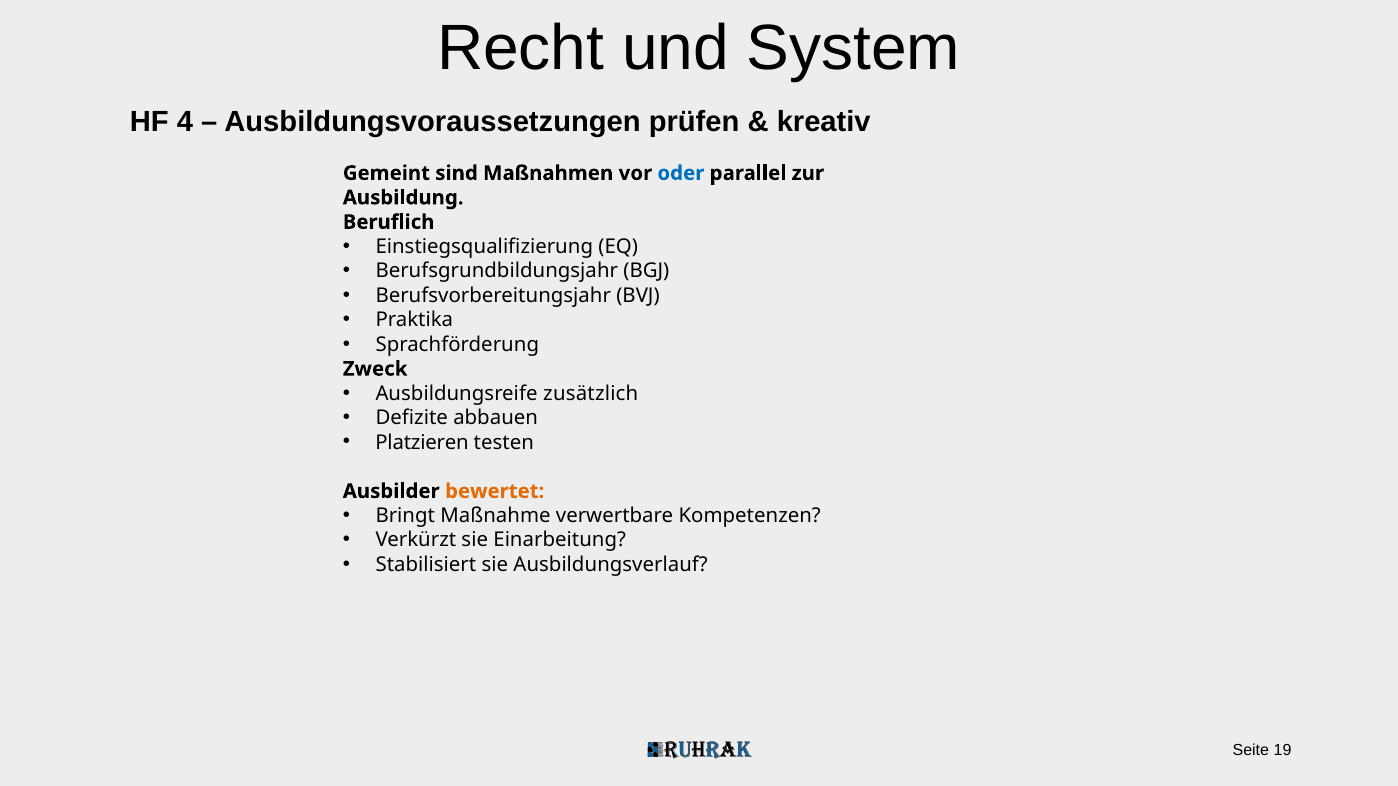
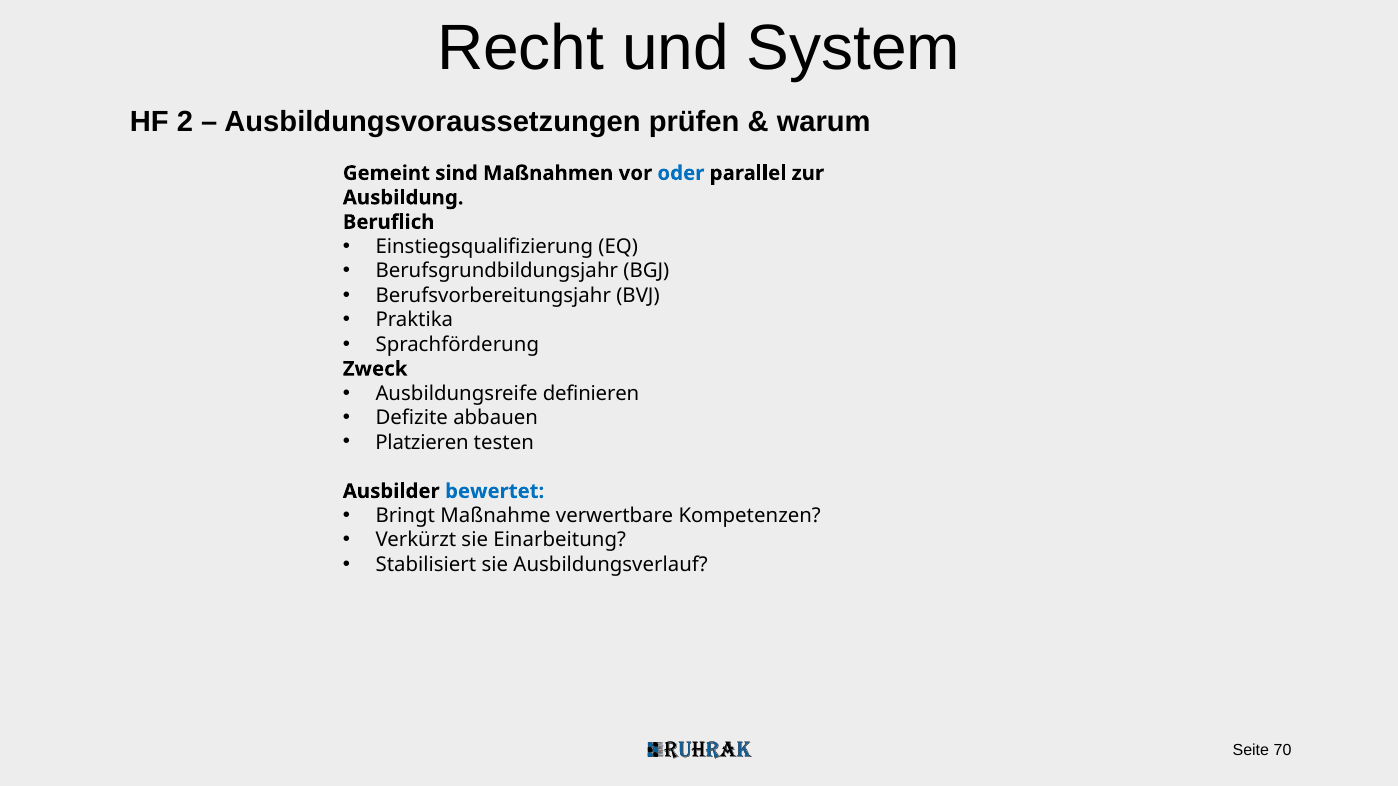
4: 4 -> 2
kreativ: kreativ -> warum
zusätzlich: zusätzlich -> definieren
bewertet colour: orange -> blue
19: 19 -> 70
